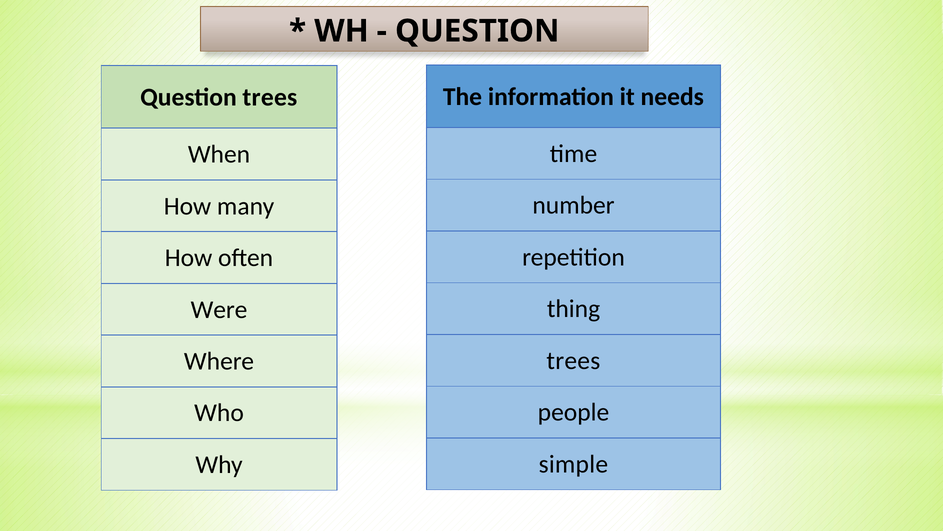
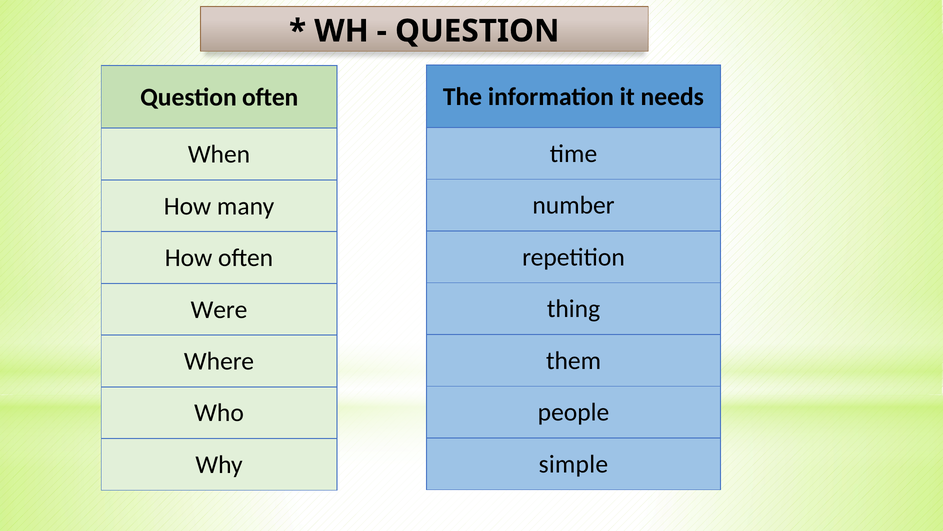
Question trees: trees -> often
trees at (573, 360): trees -> them
